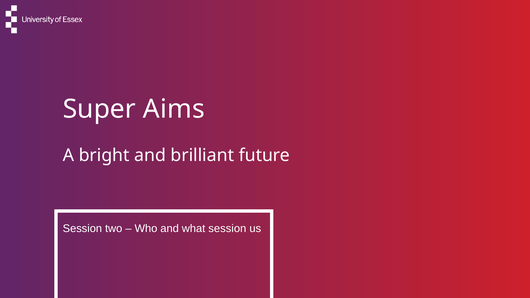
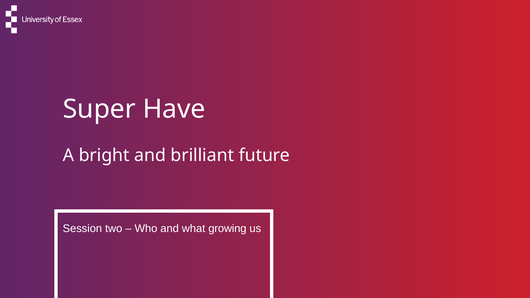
Aims: Aims -> Have
what session: session -> growing
